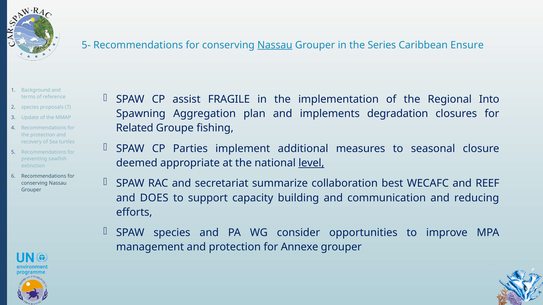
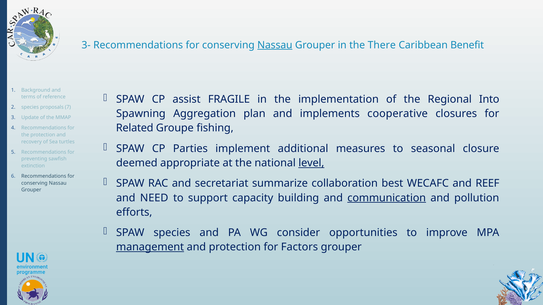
5-: 5- -> 3-
Series: Series -> There
Ensure: Ensure -> Benefit
degradation: degradation -> cooperative
DOES: DOES -> NEED
communication underline: none -> present
reducing: reducing -> pollution
management underline: none -> present
Annexe: Annexe -> Factors
